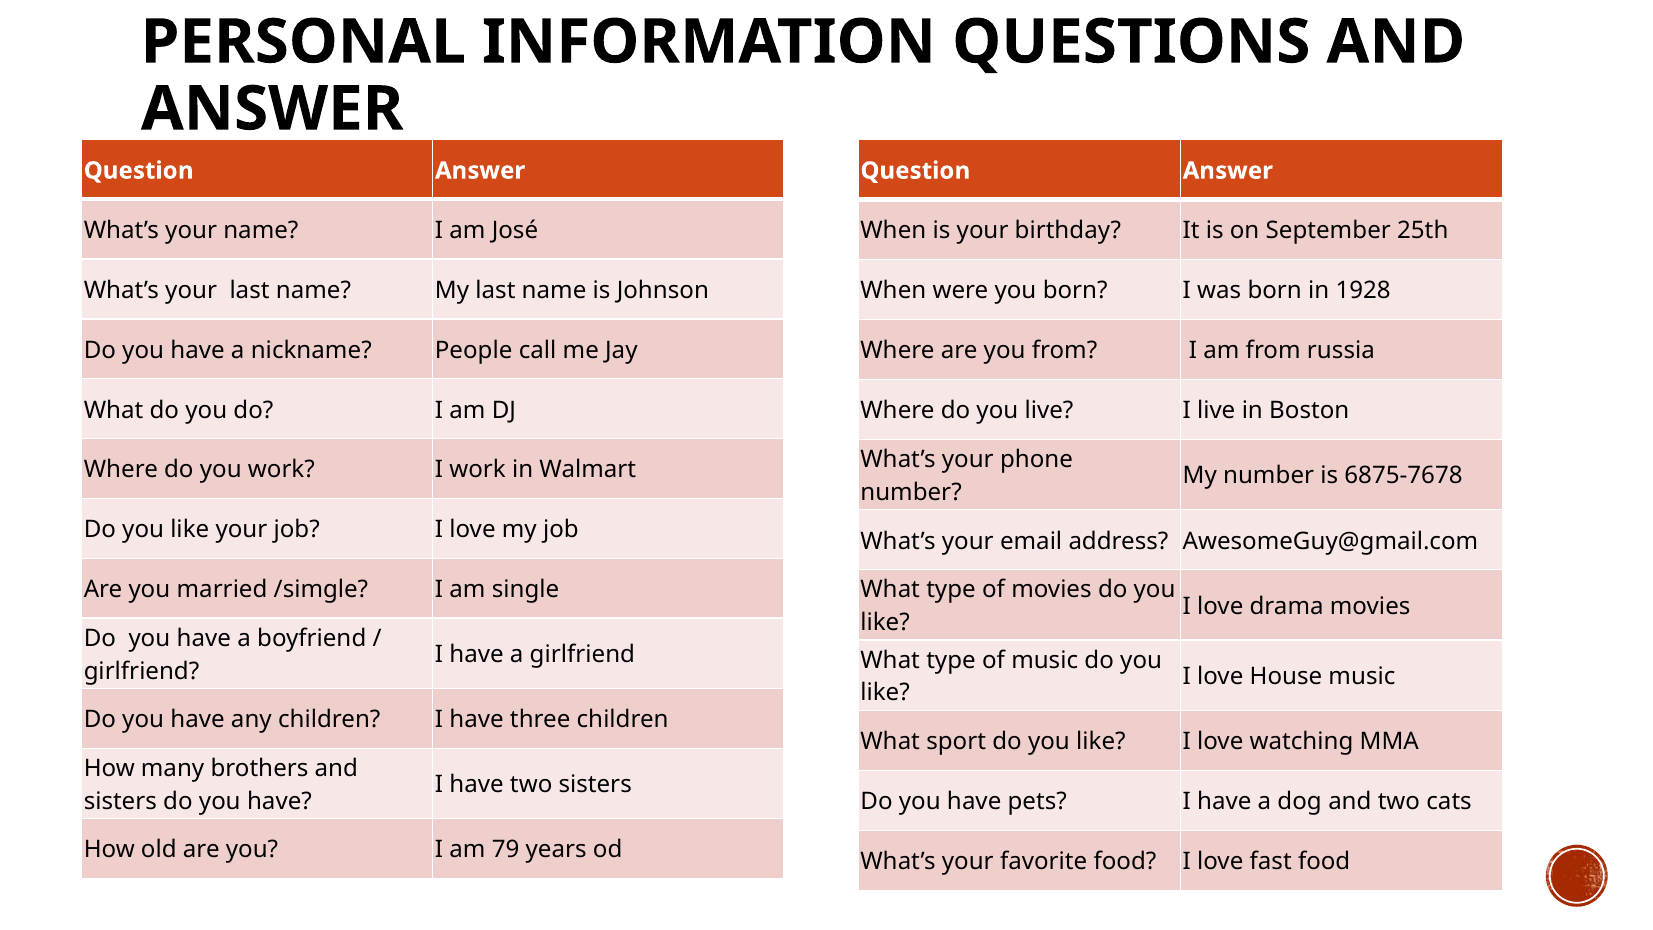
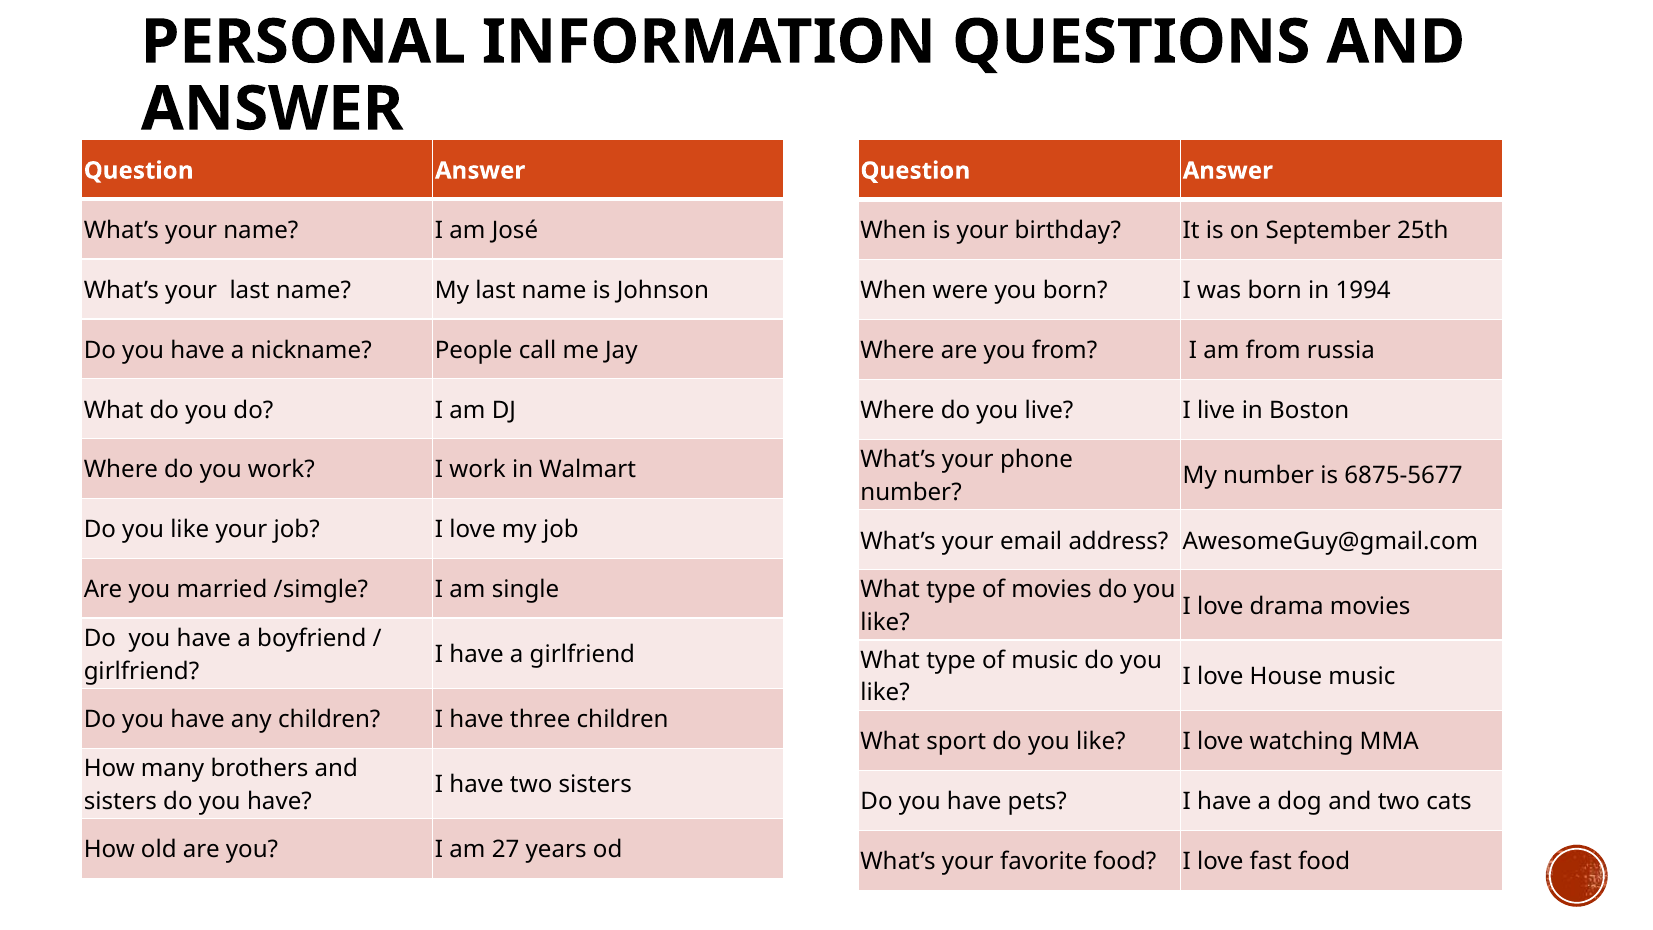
1928: 1928 -> 1994
6875-7678: 6875-7678 -> 6875-5677
79: 79 -> 27
